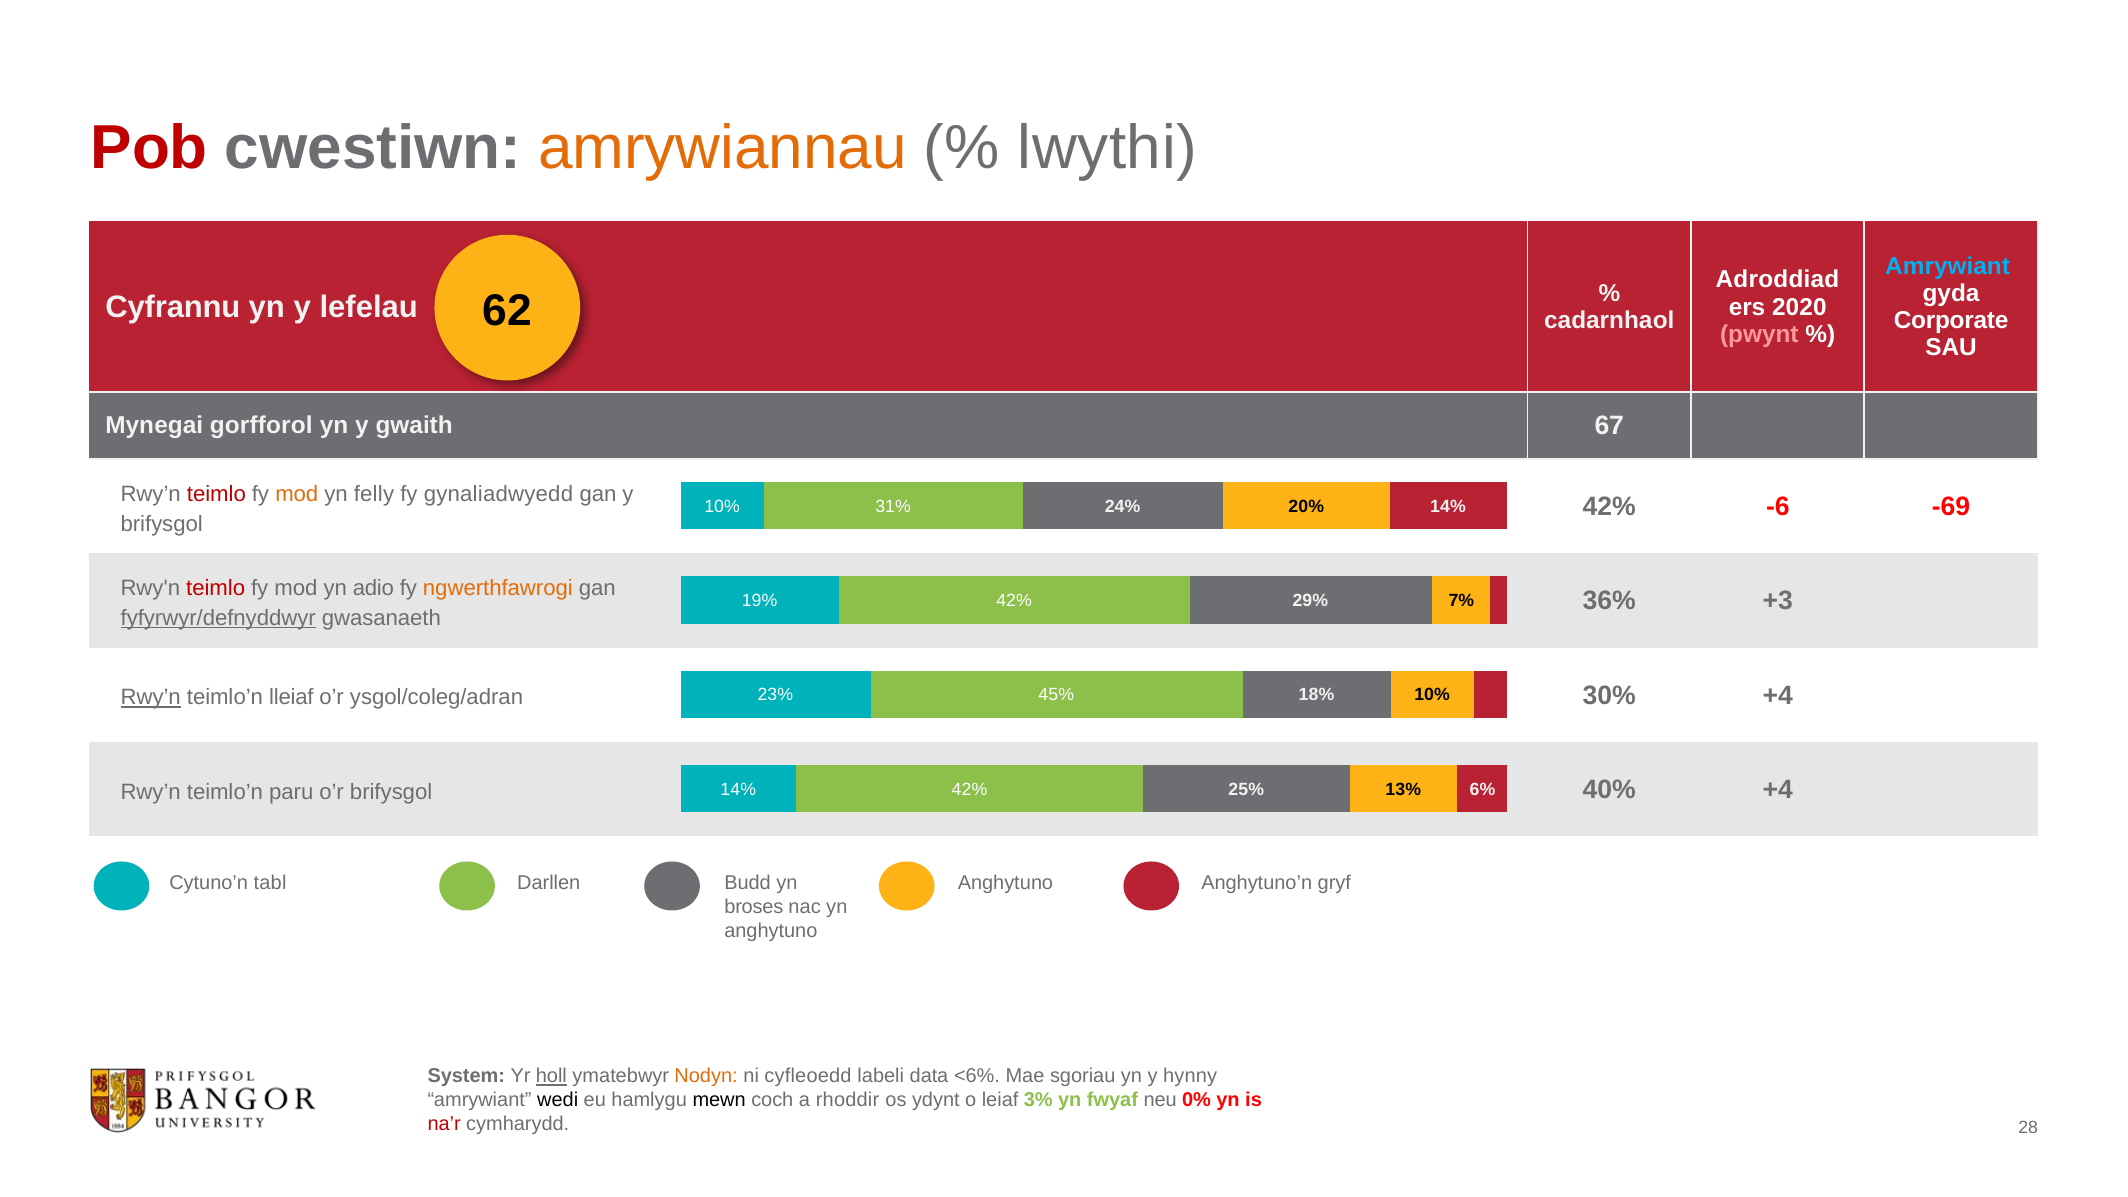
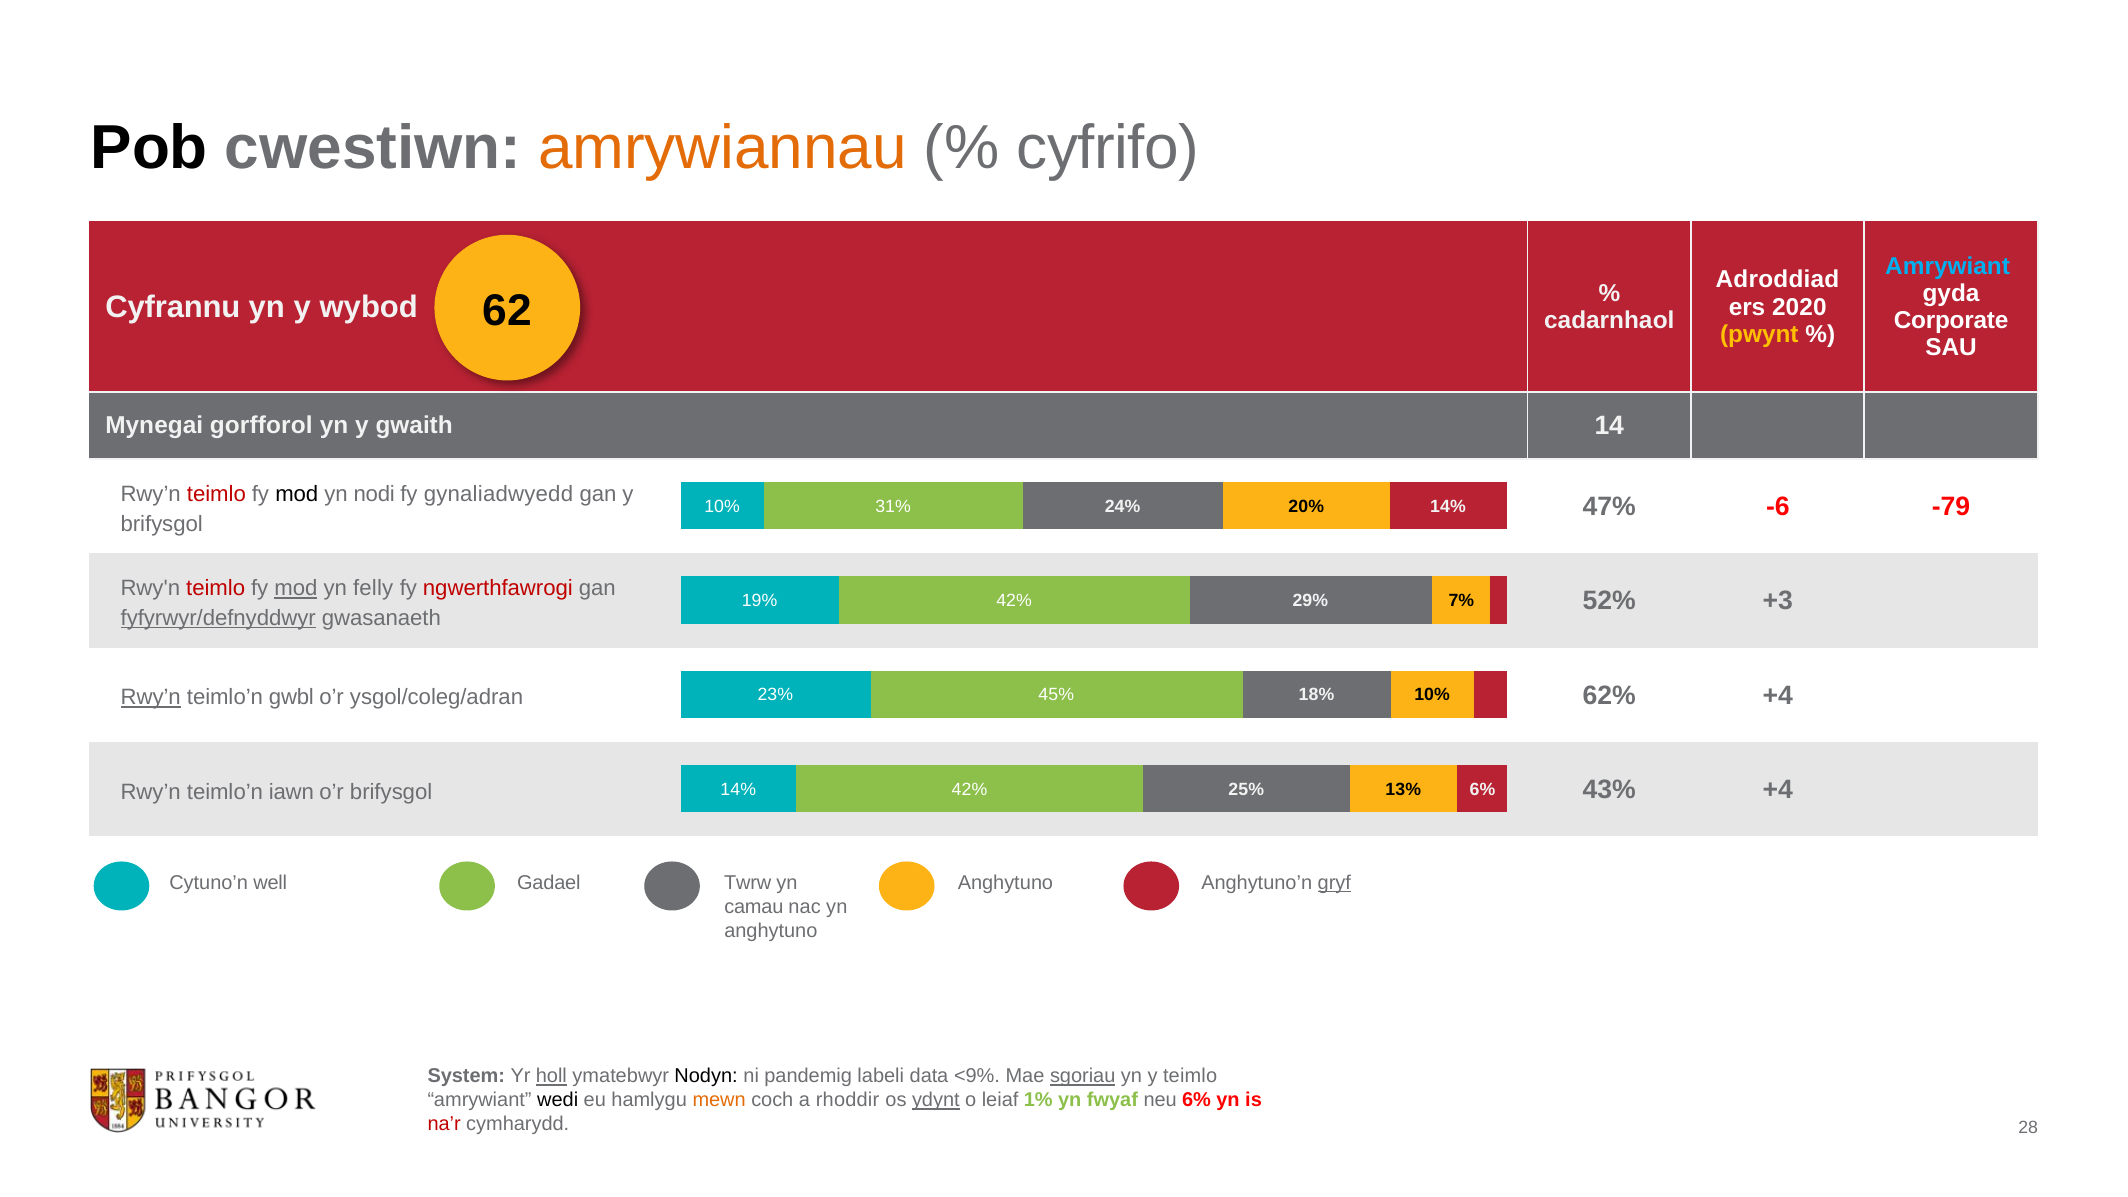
Pob colour: red -> black
lwythi: lwythi -> cyfrifo
lefelau: lefelau -> wybod
pwynt colour: pink -> yellow
67: 67 -> 14
mod at (297, 494) colour: orange -> black
felly: felly -> nodi
42% at (1609, 507): 42% -> 47%
-69: -69 -> -79
mod at (296, 588) underline: none -> present
adio: adio -> felly
ngwerthfawrogi colour: orange -> red
36%: 36% -> 52%
lleiaf: lleiaf -> gwbl
30%: 30% -> 62%
paru: paru -> iawn
40%: 40% -> 43%
tabl: tabl -> well
Darllen: Darllen -> Gadael
Budd: Budd -> Twrw
gryf underline: none -> present
broses: broses -> camau
Nodyn colour: orange -> black
cyfleoedd: cyfleoedd -> pandemig
<6%: <6% -> <9%
sgoriau underline: none -> present
y hynny: hynny -> teimlo
mewn colour: black -> orange
ydynt underline: none -> present
3%: 3% -> 1%
neu 0%: 0% -> 6%
